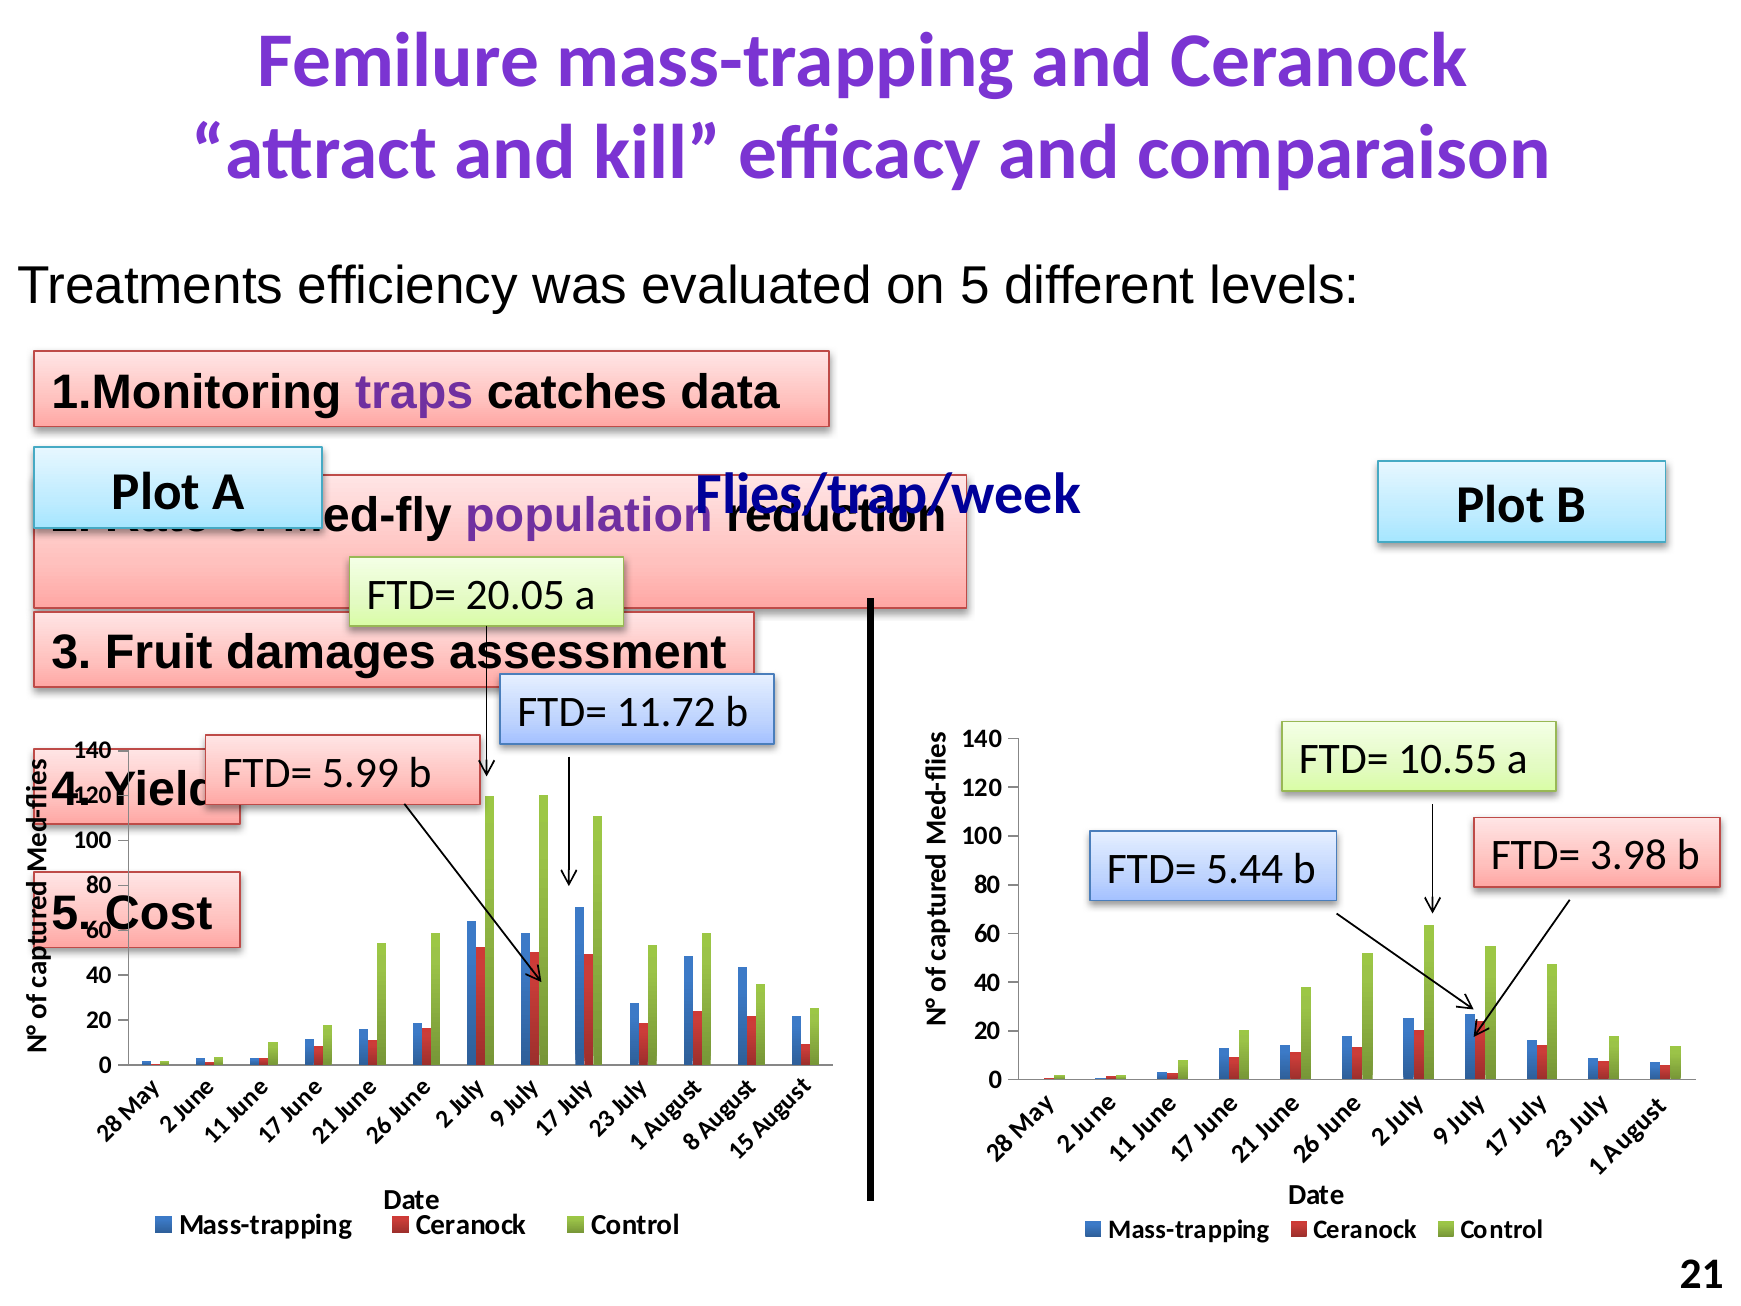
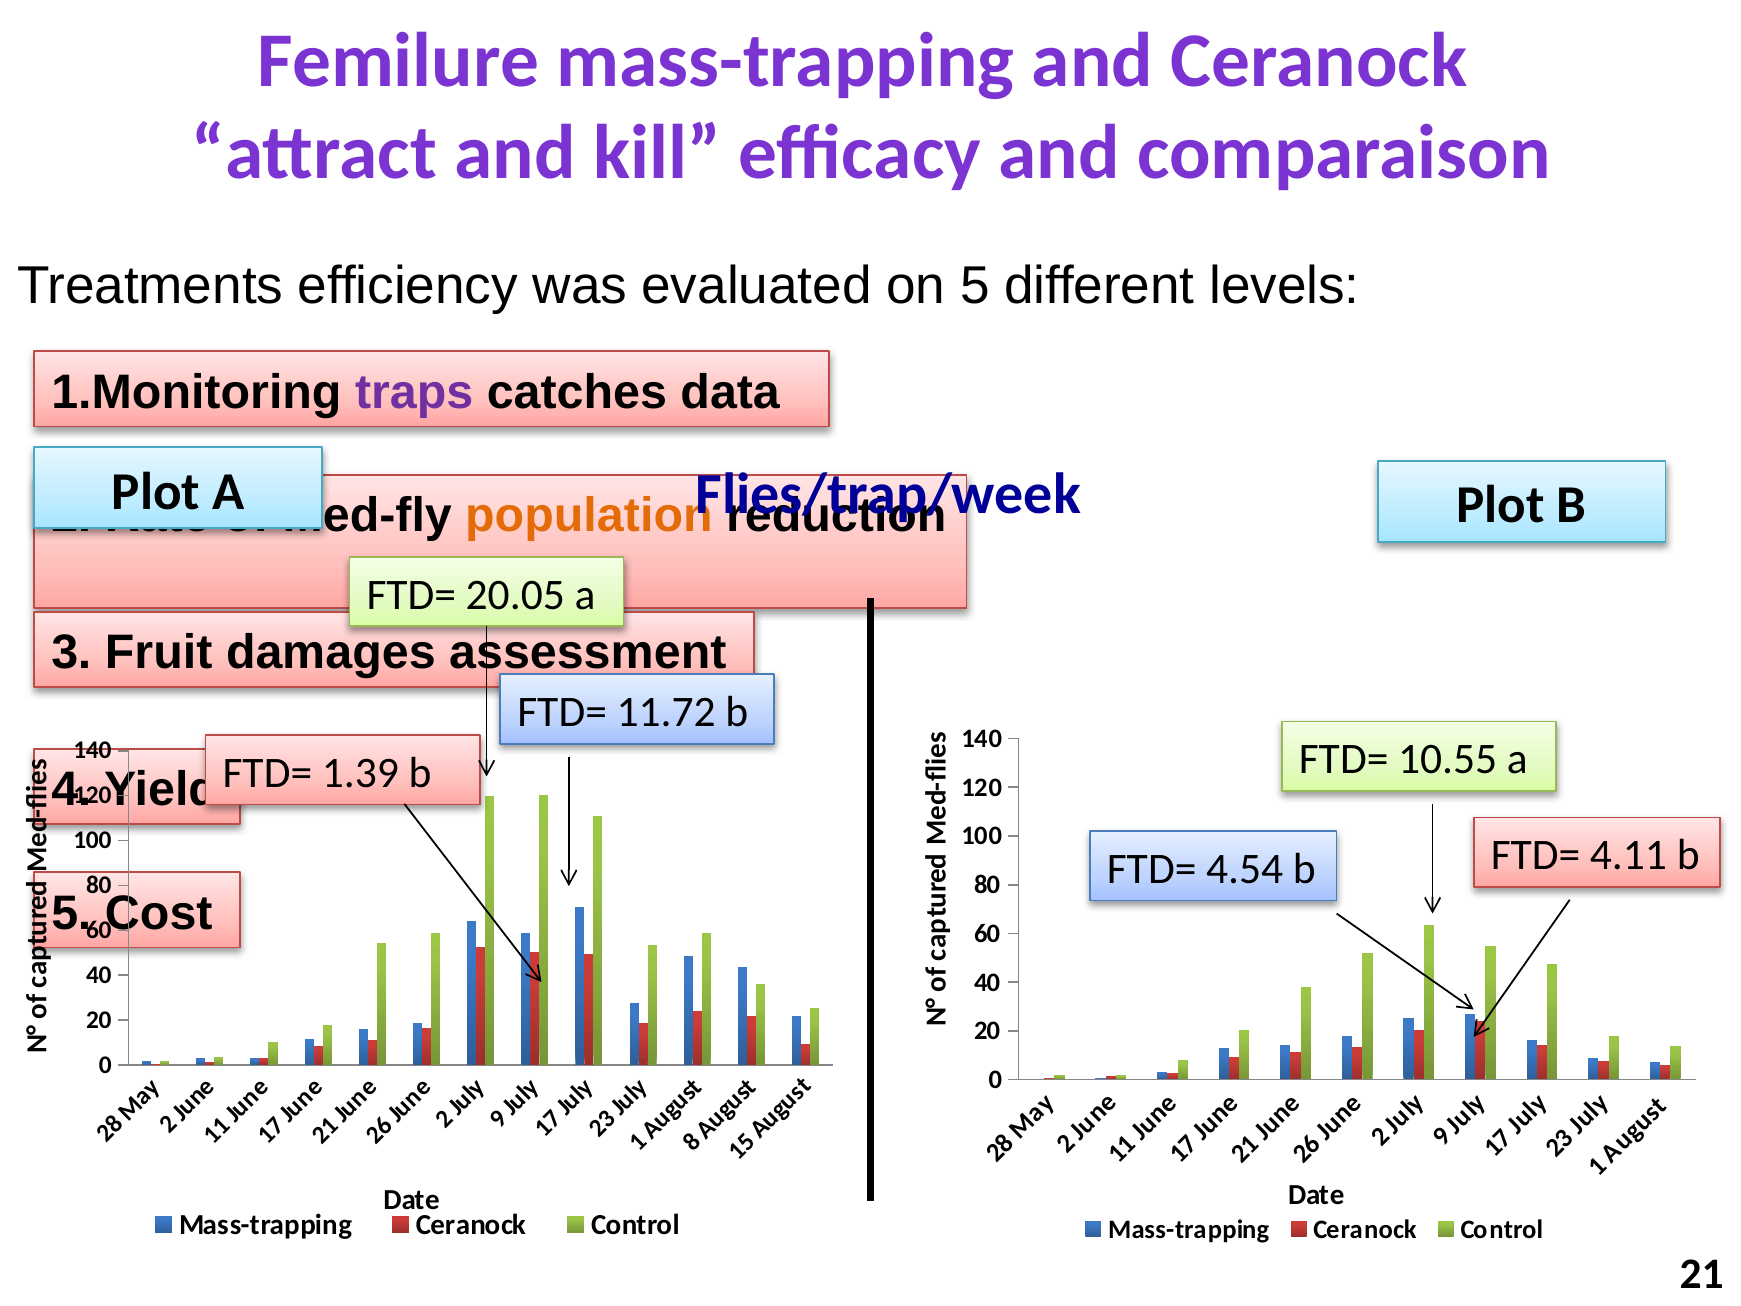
population colour: purple -> orange
5.99: 5.99 -> 1.39
5.44: 5.44 -> 4.54
3.98: 3.98 -> 4.11
